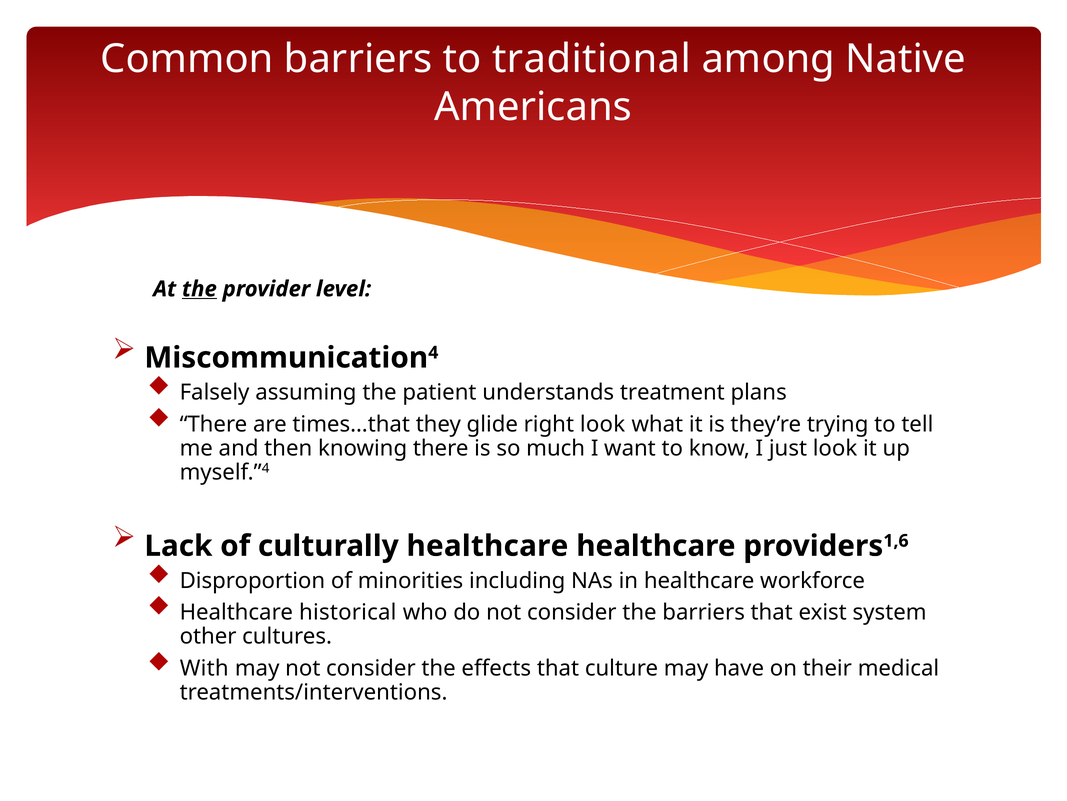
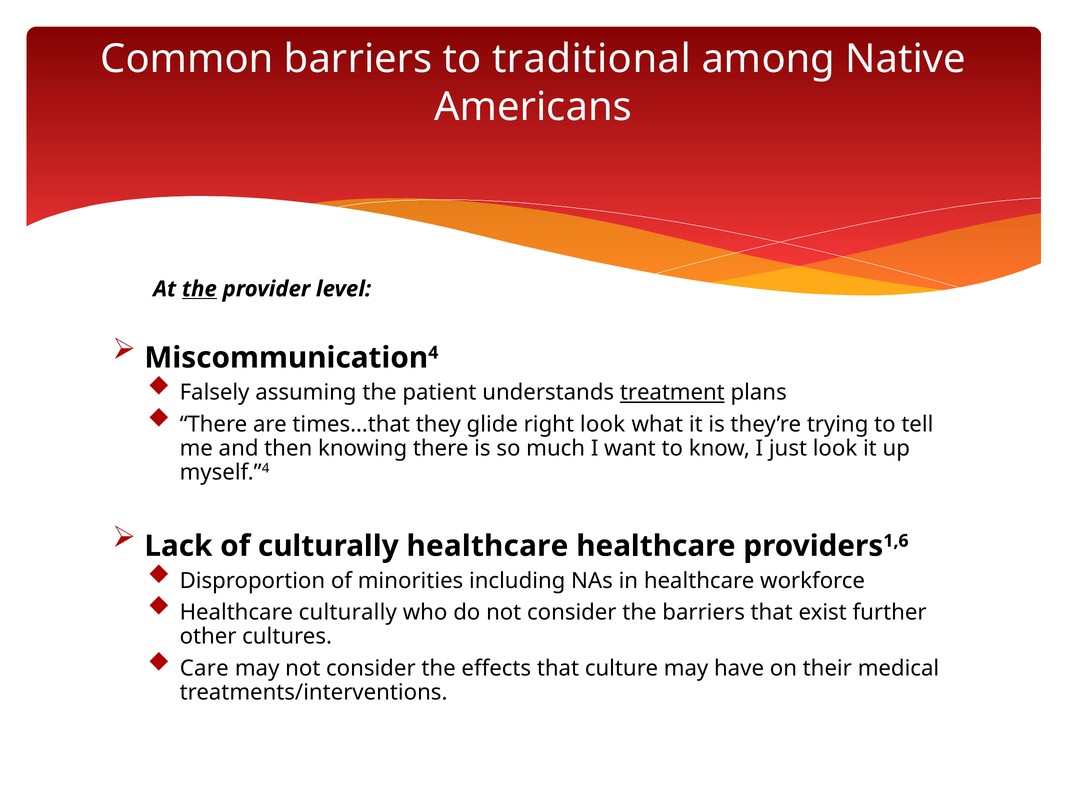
treatment underline: none -> present
Healthcare historical: historical -> culturally
system: system -> further
With: With -> Care
